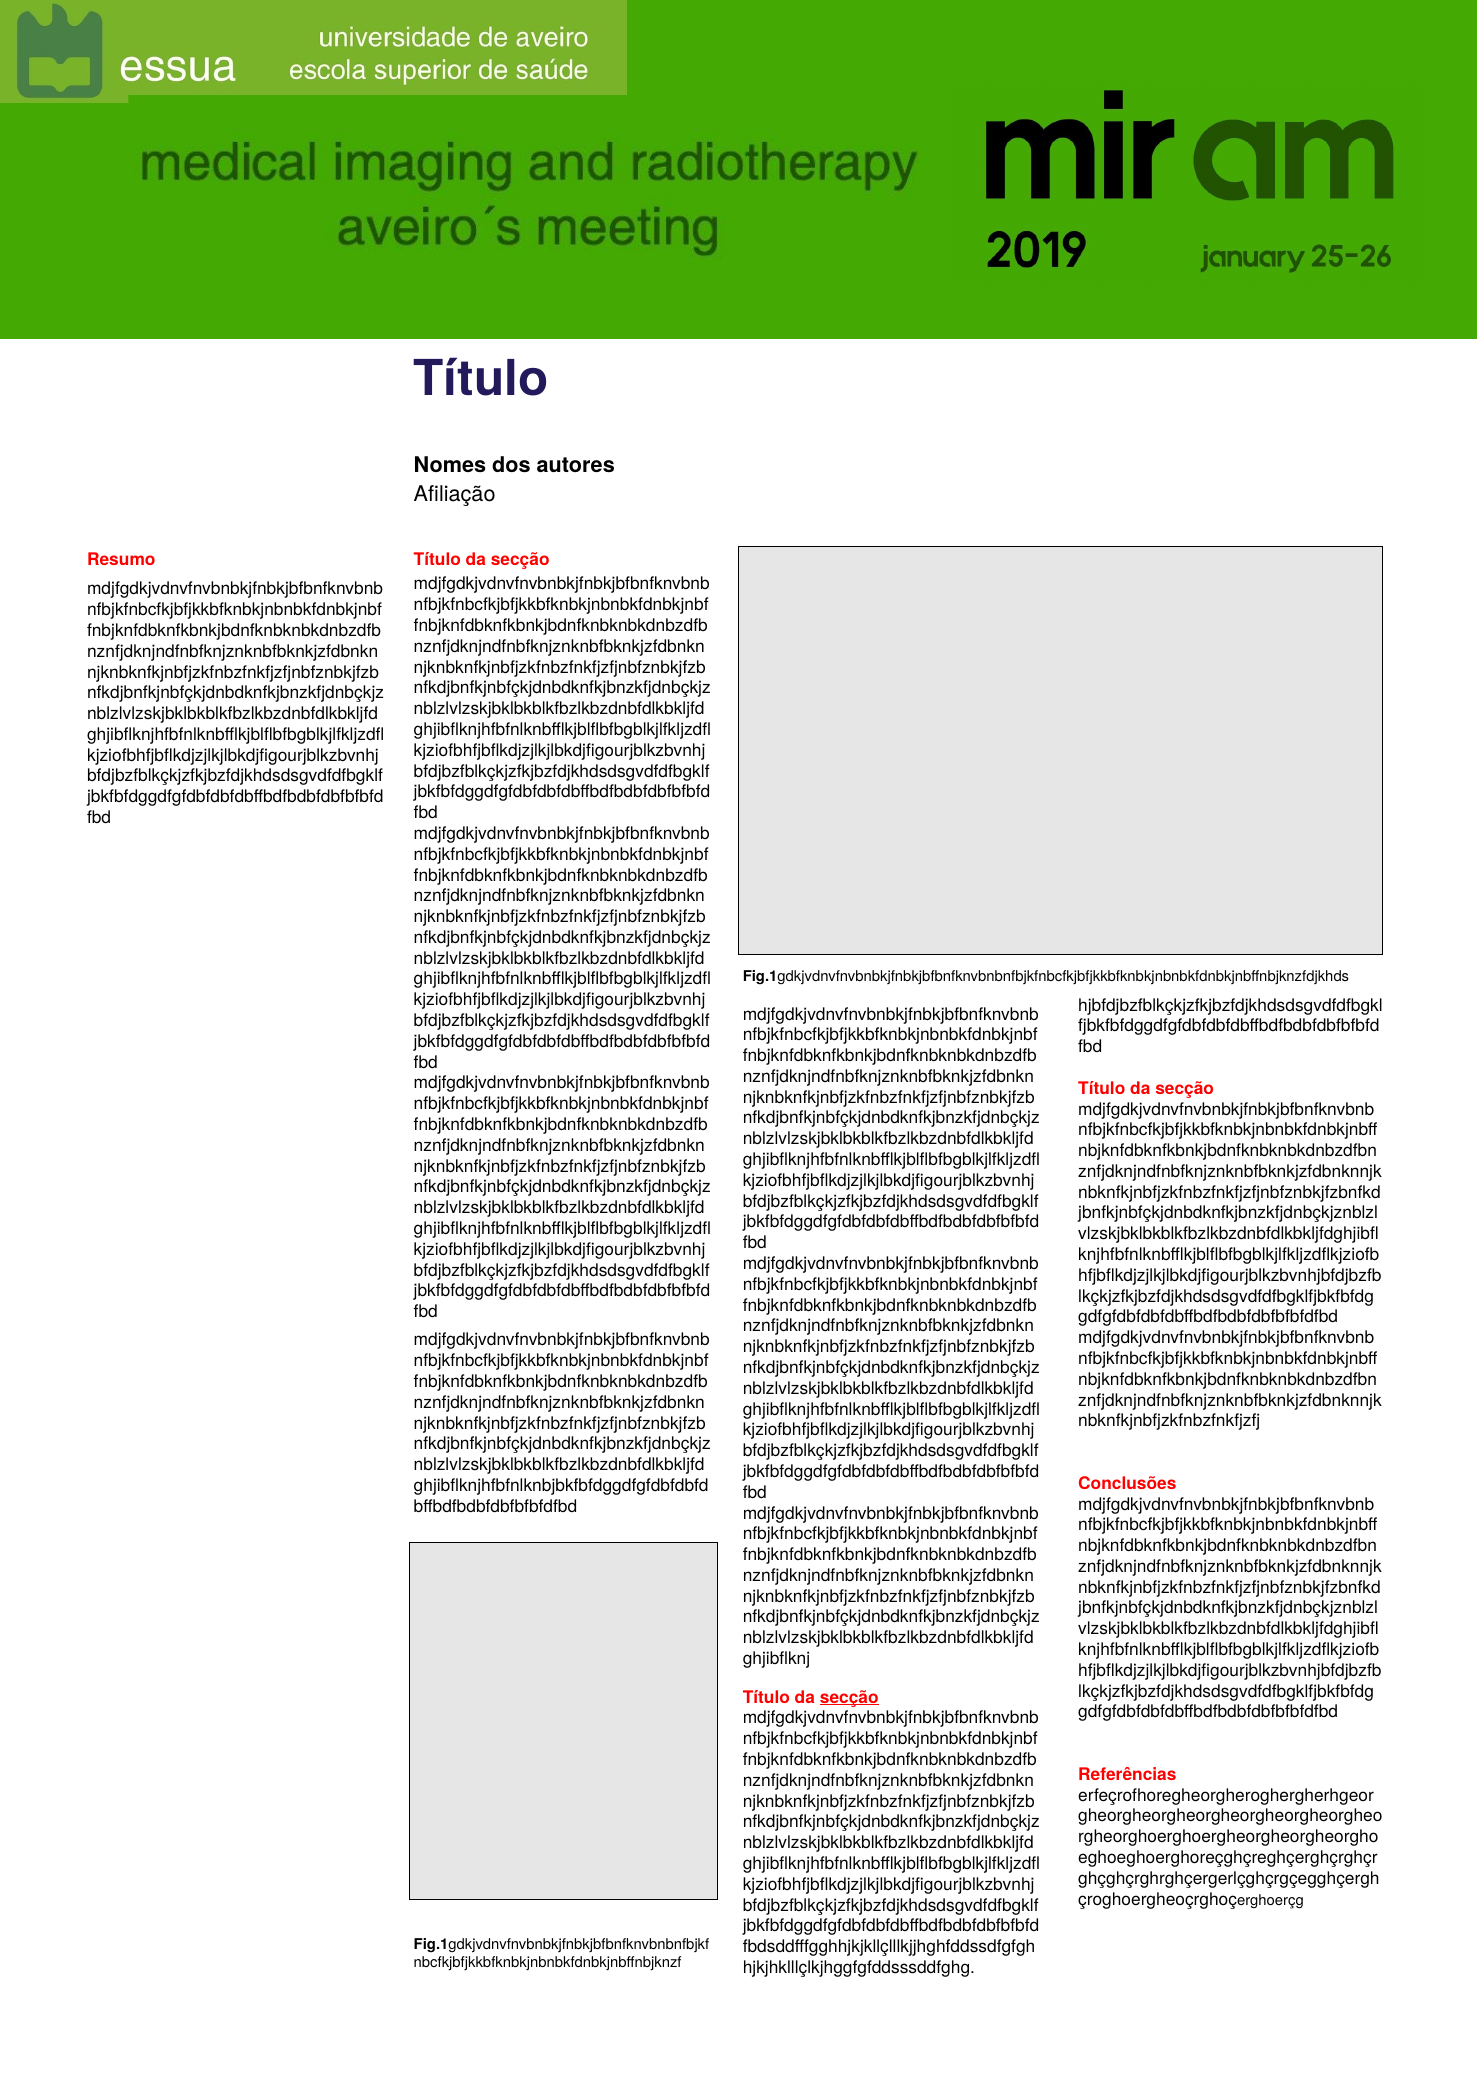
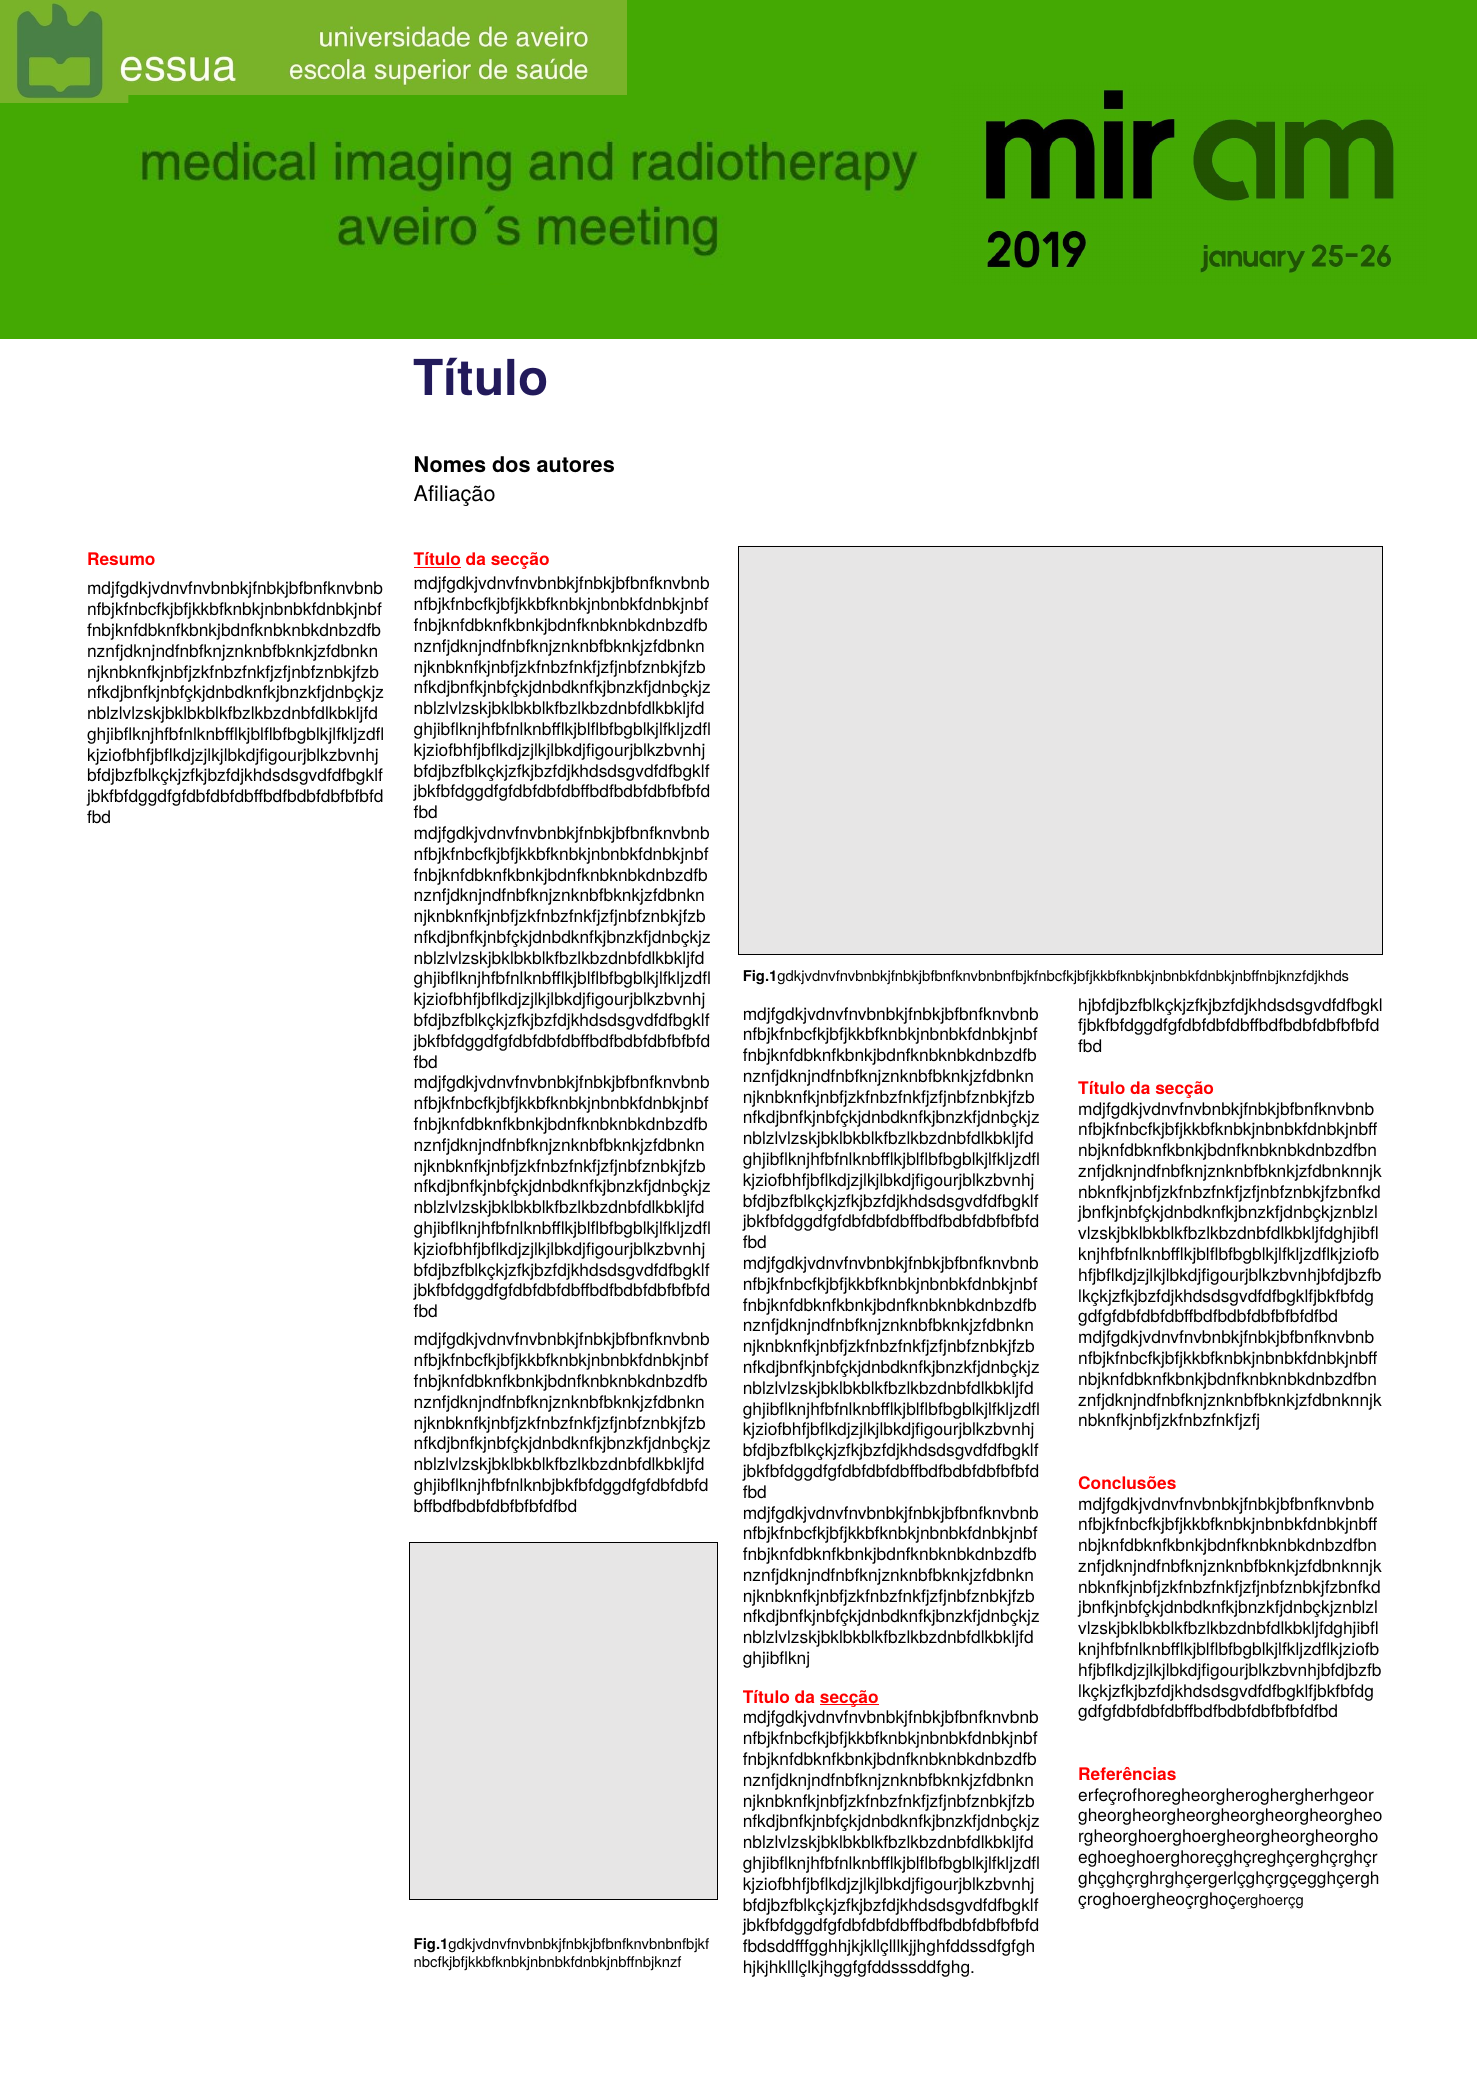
Título at (437, 560) underline: none -> present
